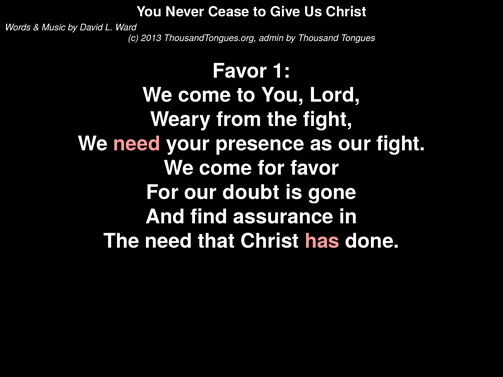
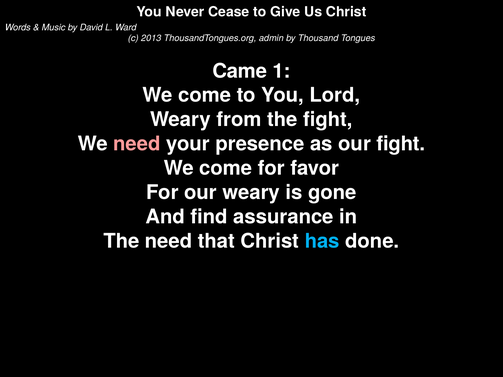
Favor at (240, 71): Favor -> Came
our doubt: doubt -> weary
has colour: pink -> light blue
